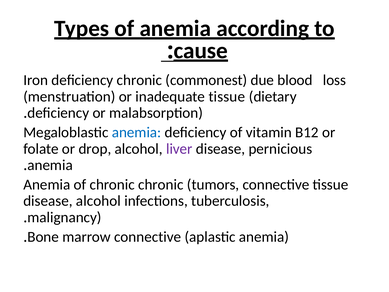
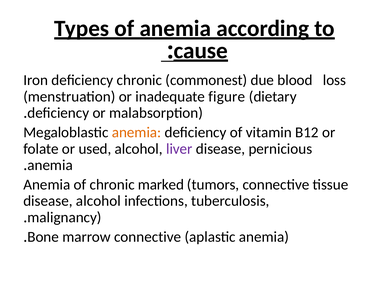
inadequate tissue: tissue -> figure
anemia at (137, 132) colour: blue -> orange
drop: drop -> used
chronic chronic: chronic -> marked
